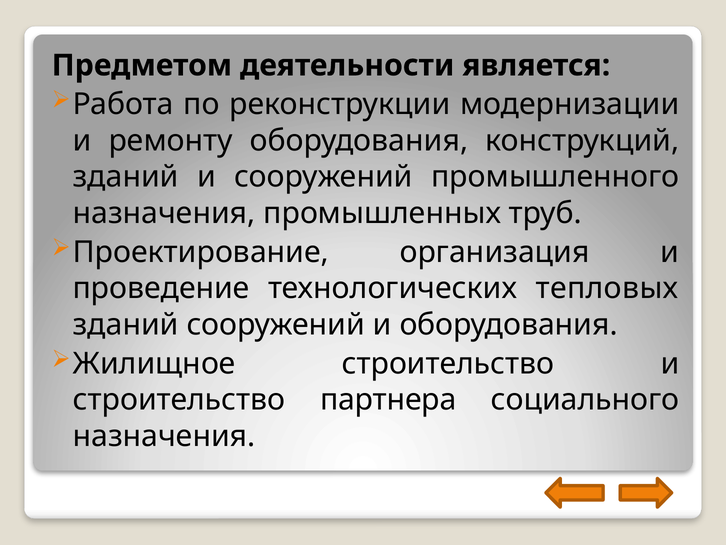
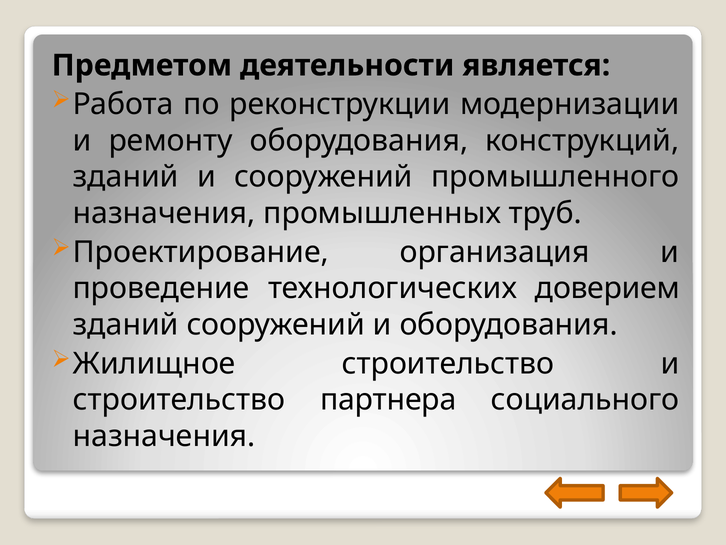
тепловых: тепловых -> доверием
